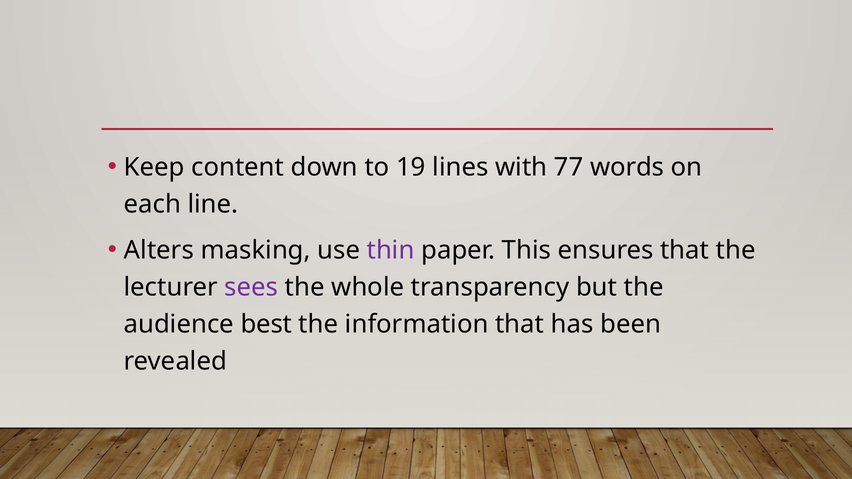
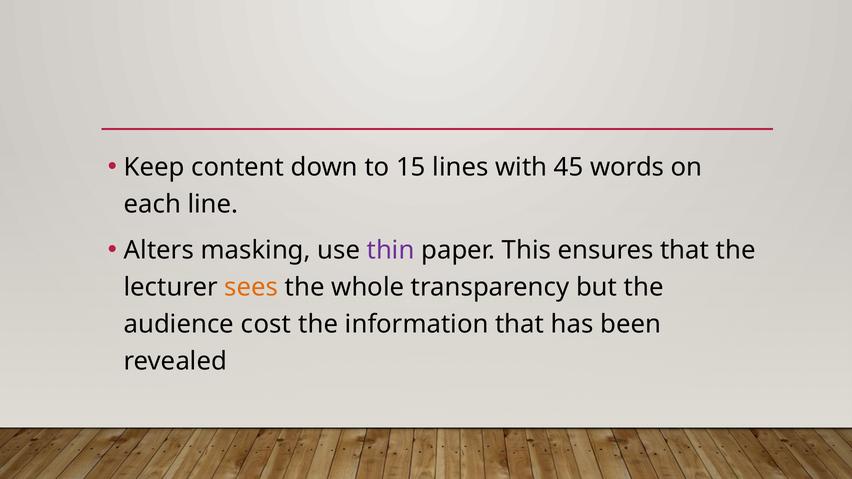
19: 19 -> 15
77: 77 -> 45
sees colour: purple -> orange
best: best -> cost
